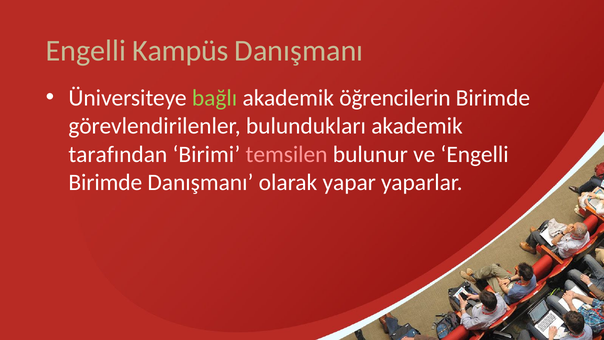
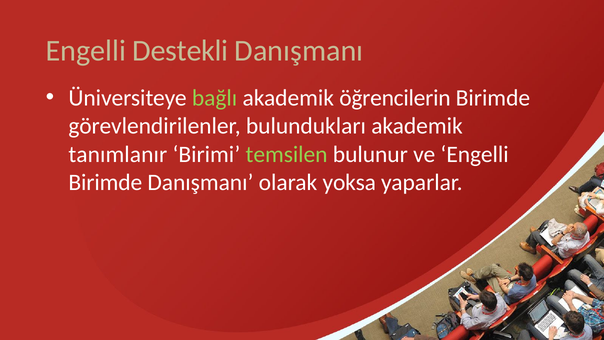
Kampüs: Kampüs -> Destekli
tarafından: tarafından -> tanımlanır
temsilen colour: pink -> light green
yapar: yapar -> yoksa
